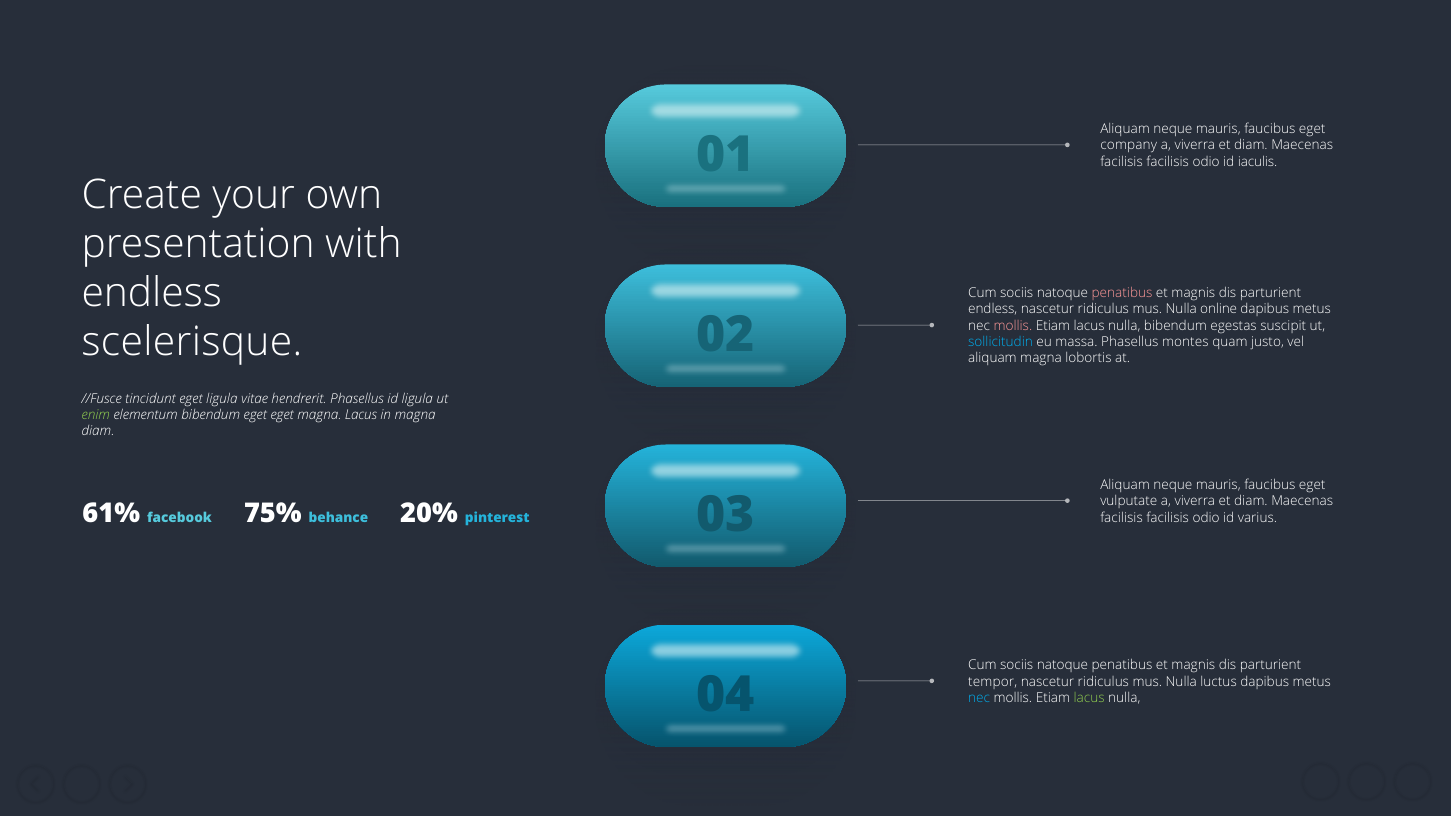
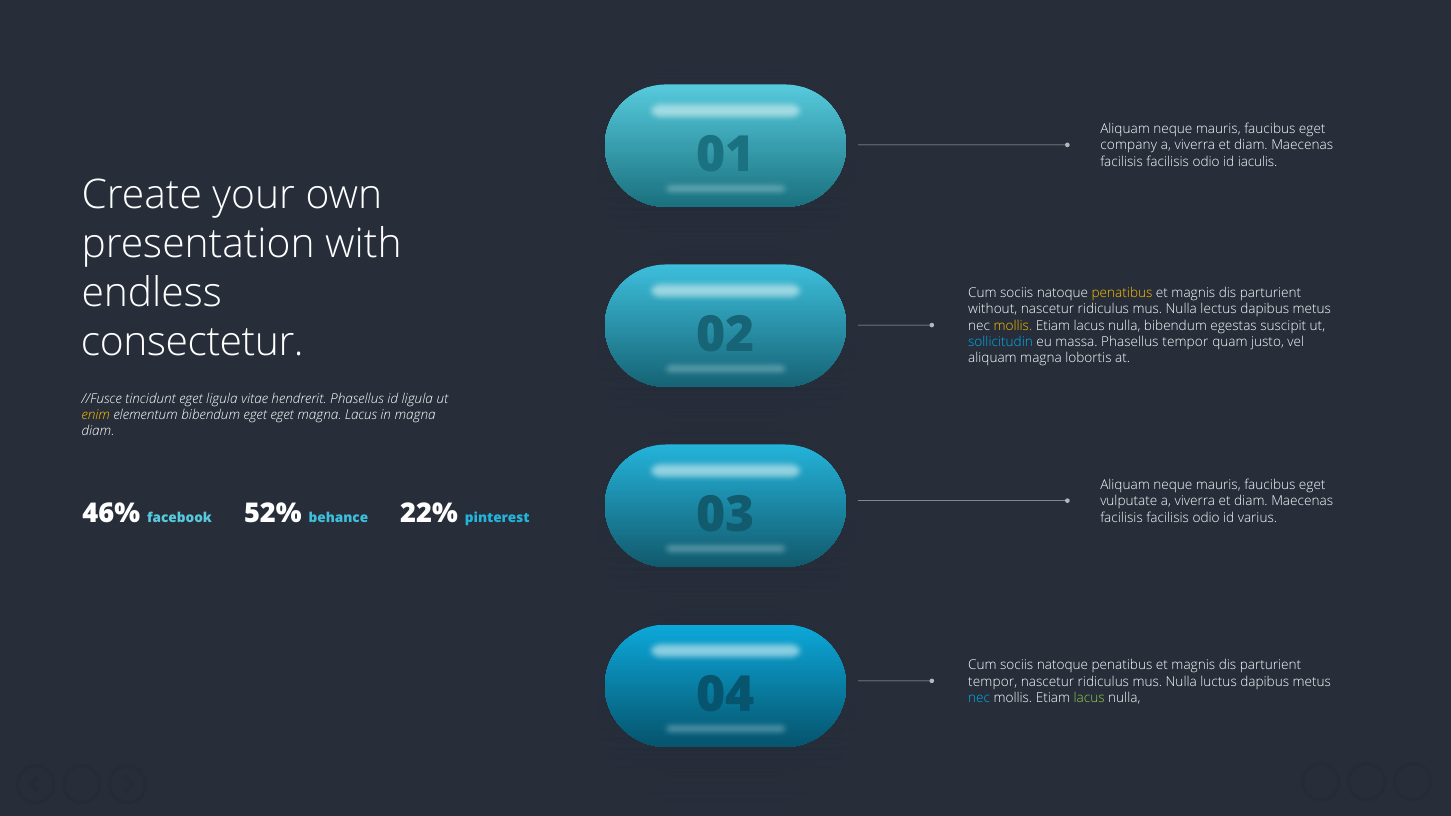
penatibus at (1122, 293) colour: pink -> yellow
endless at (993, 309): endless -> without
online: online -> lectus
mollis at (1013, 326) colour: pink -> yellow
scelerisque: scelerisque -> consectetur
Phasellus montes: montes -> tempor
enim colour: light green -> yellow
61%: 61% -> 46%
75%: 75% -> 52%
20%: 20% -> 22%
